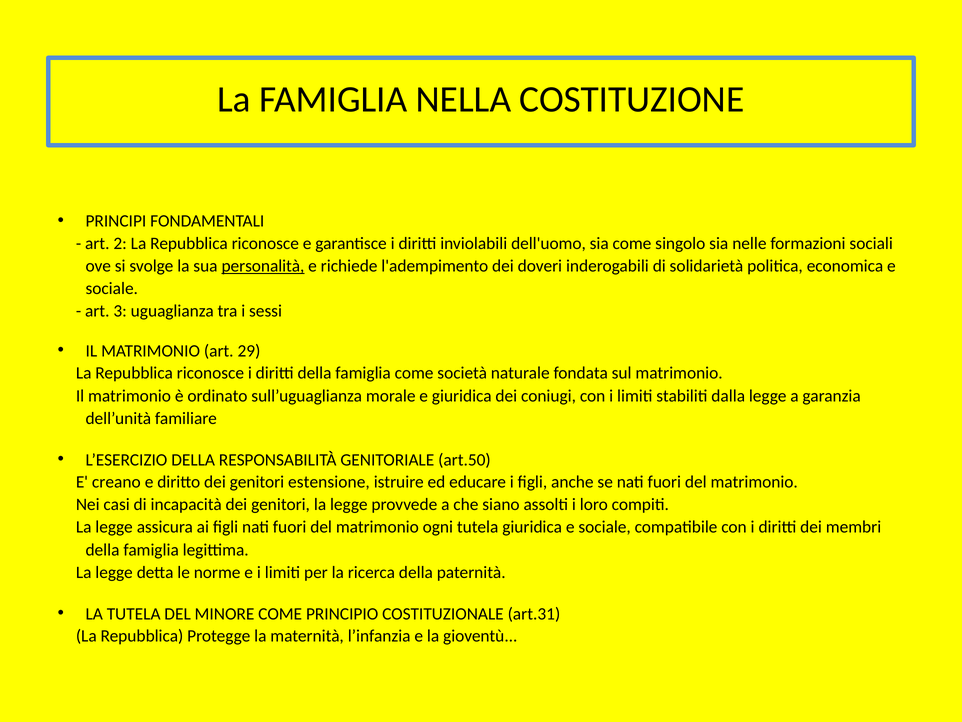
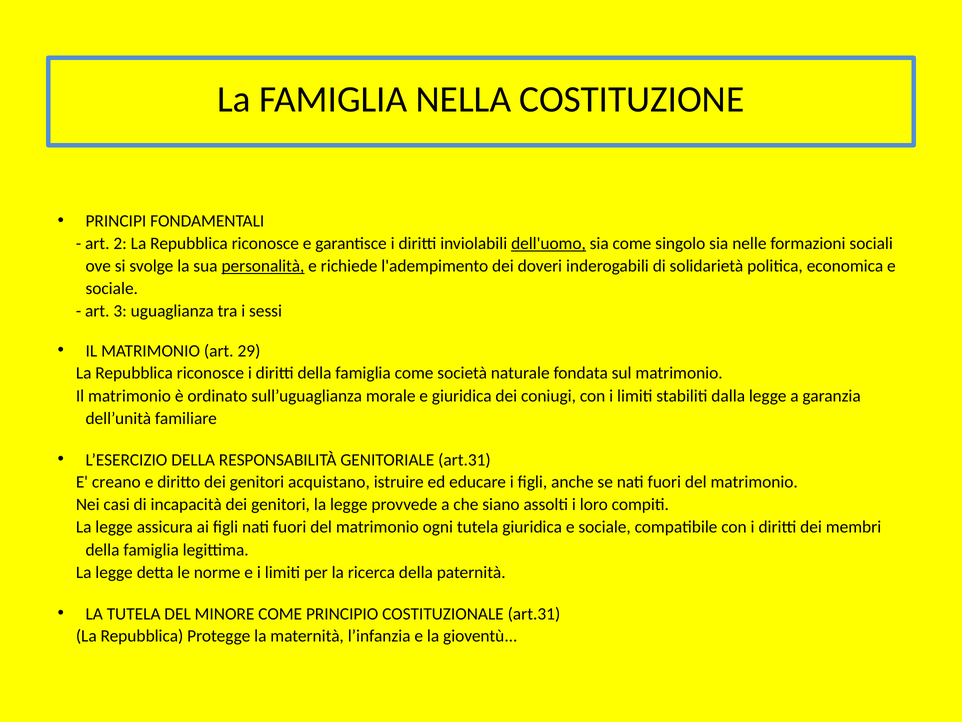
dell'uomo underline: none -> present
GENITORIALE art.50: art.50 -> art.31
estensione: estensione -> acquistano
